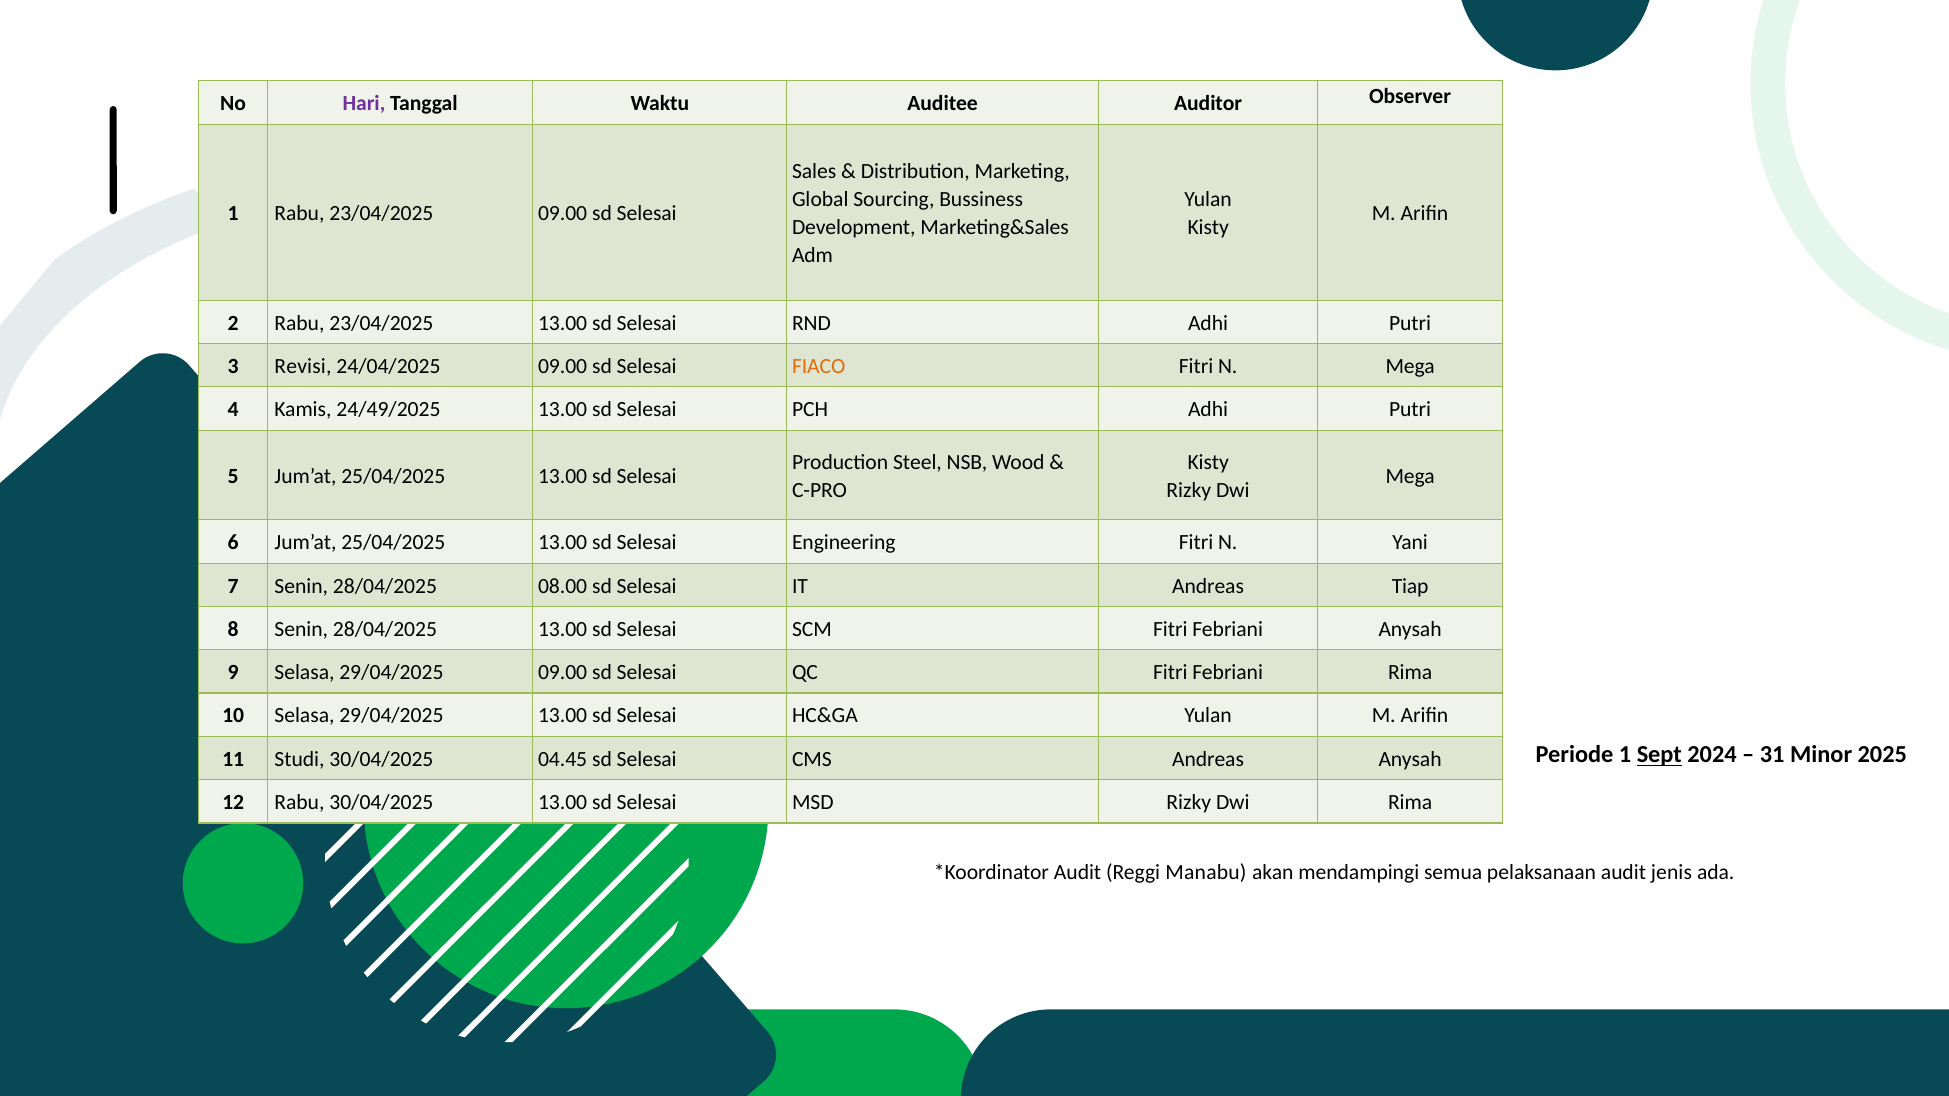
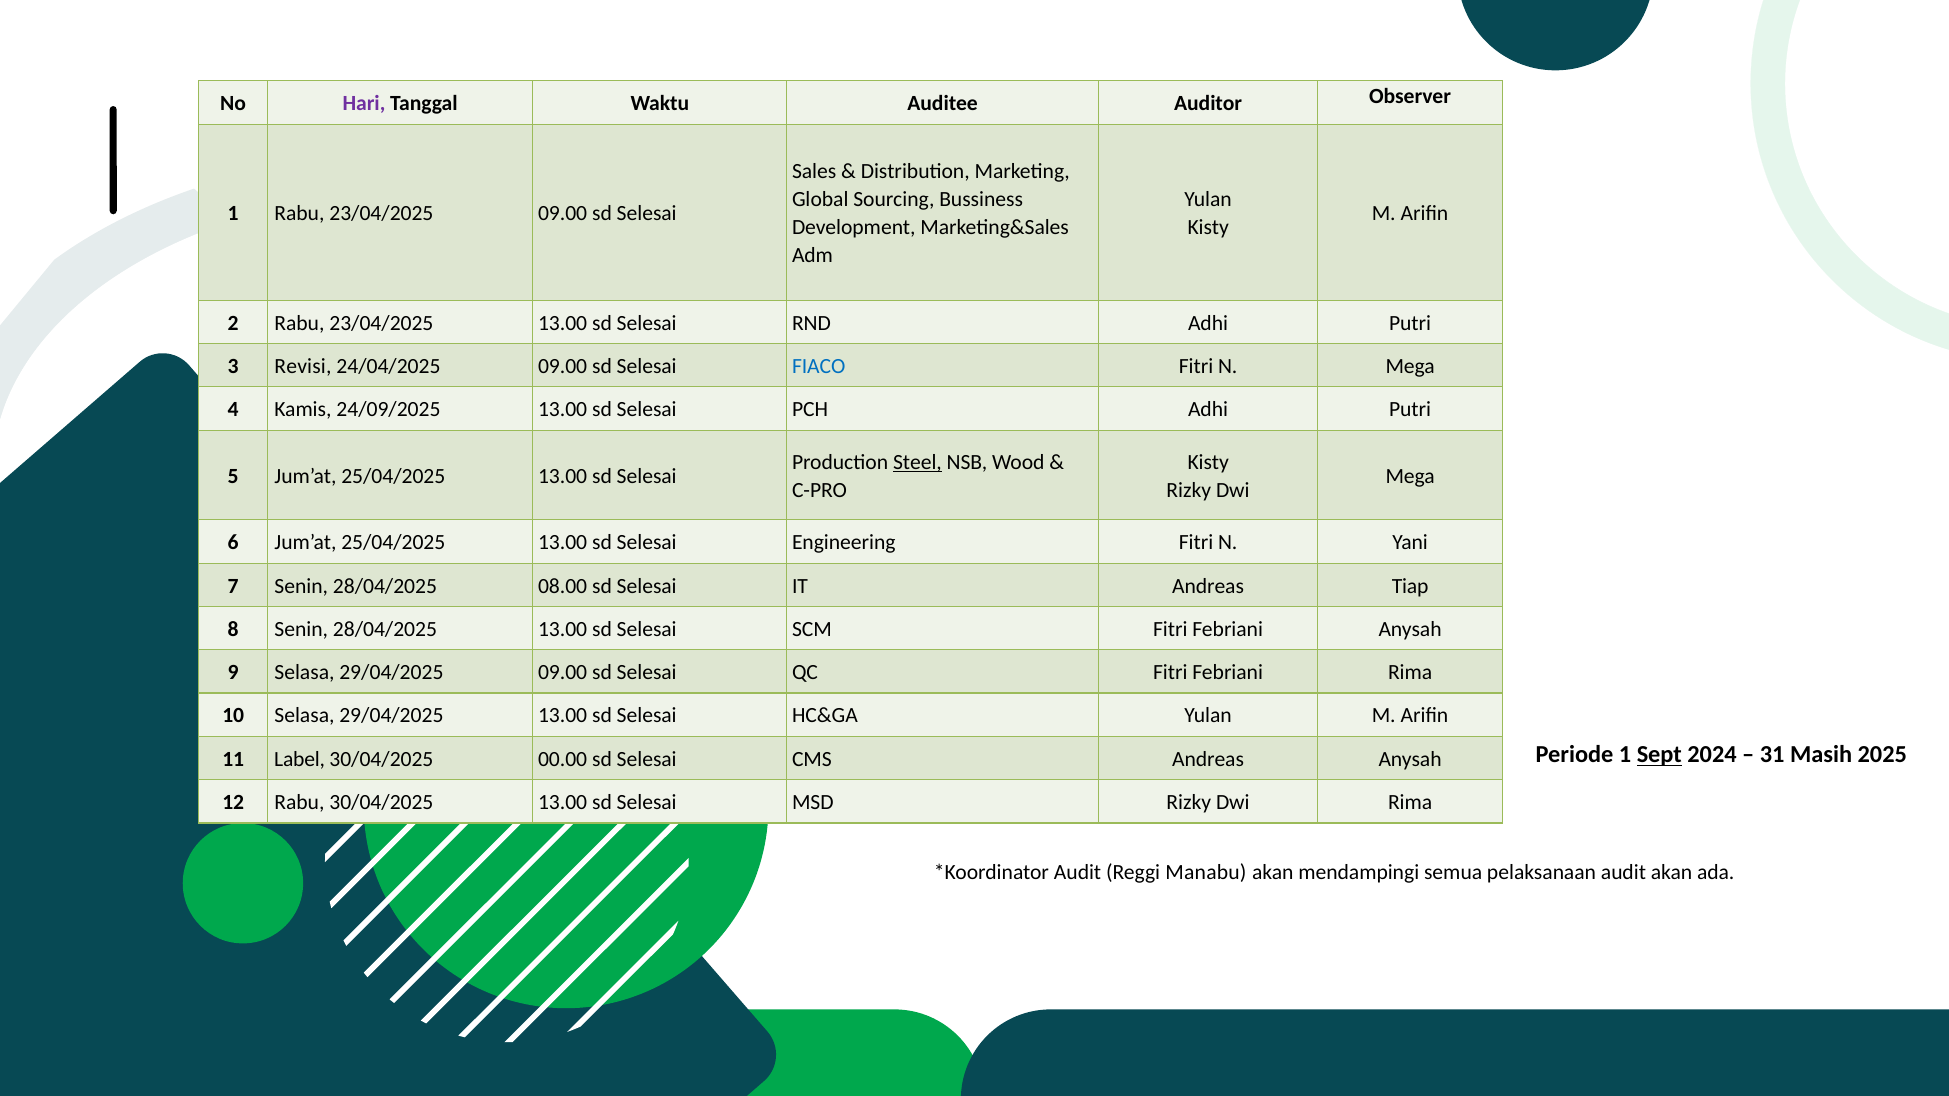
FIACO colour: orange -> blue
24/49/2025: 24/49/2025 -> 24/09/2025
Steel underline: none -> present
Minor: Minor -> Masih
Studi: Studi -> Label
04.45: 04.45 -> 00.00
audit jenis: jenis -> akan
